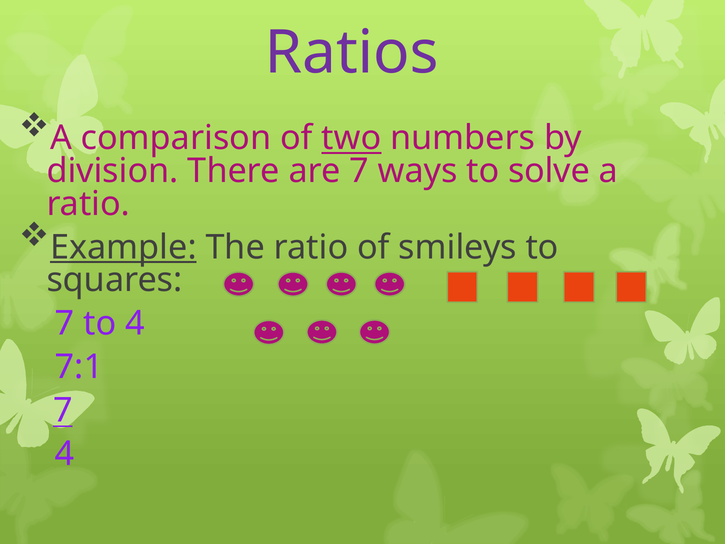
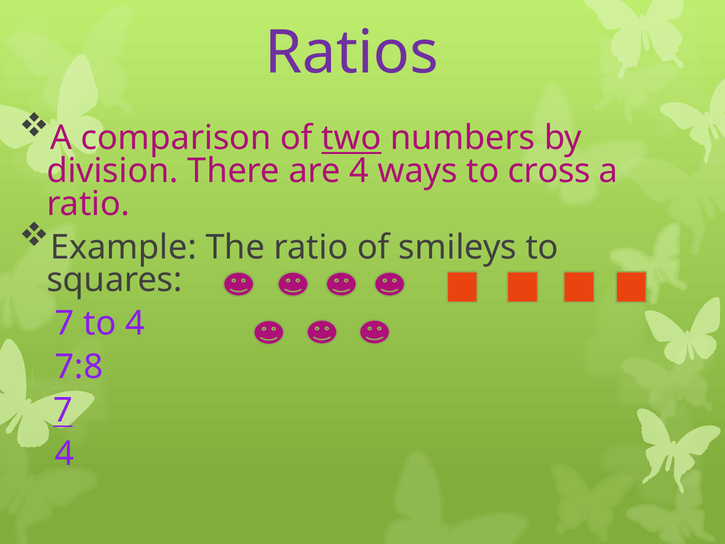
are 7: 7 -> 4
solve: solve -> cross
Example underline: present -> none
7:1: 7:1 -> 7:8
